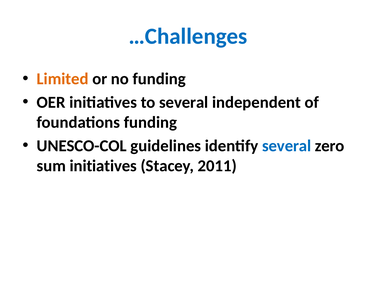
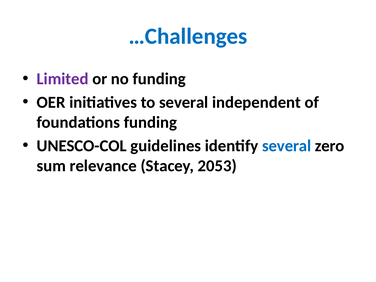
Limited colour: orange -> purple
sum initiatives: initiatives -> relevance
2011: 2011 -> 2053
